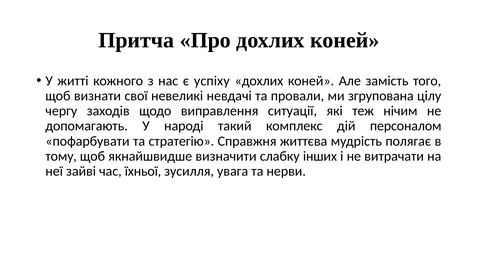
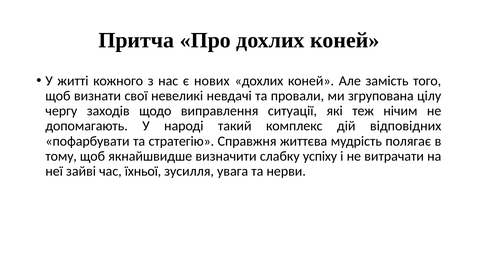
успіху: успіху -> нових
персоналом: персоналом -> відповідних
інших: інших -> успіху
